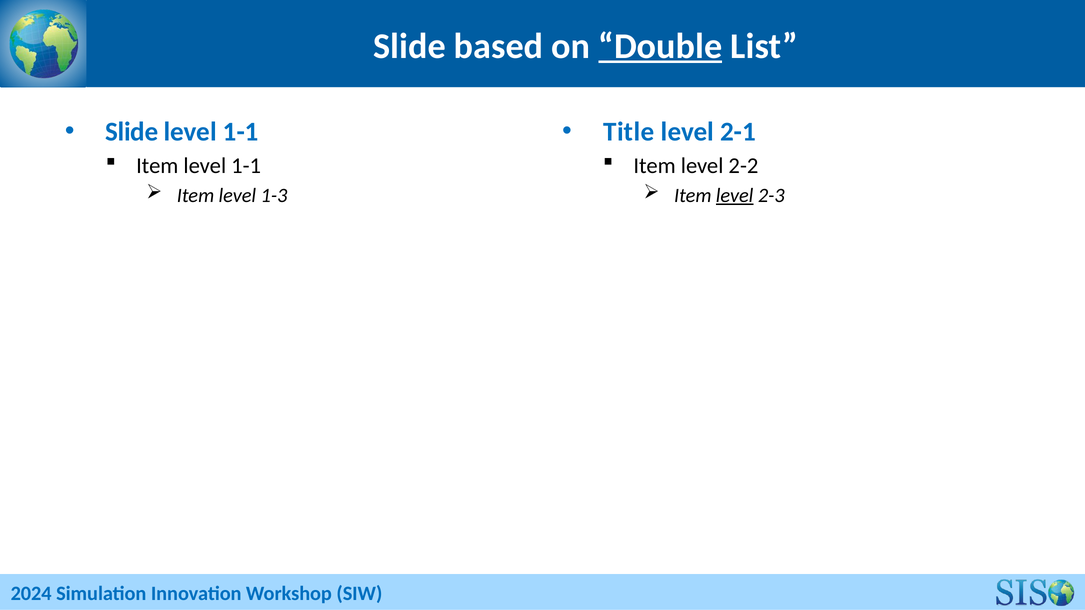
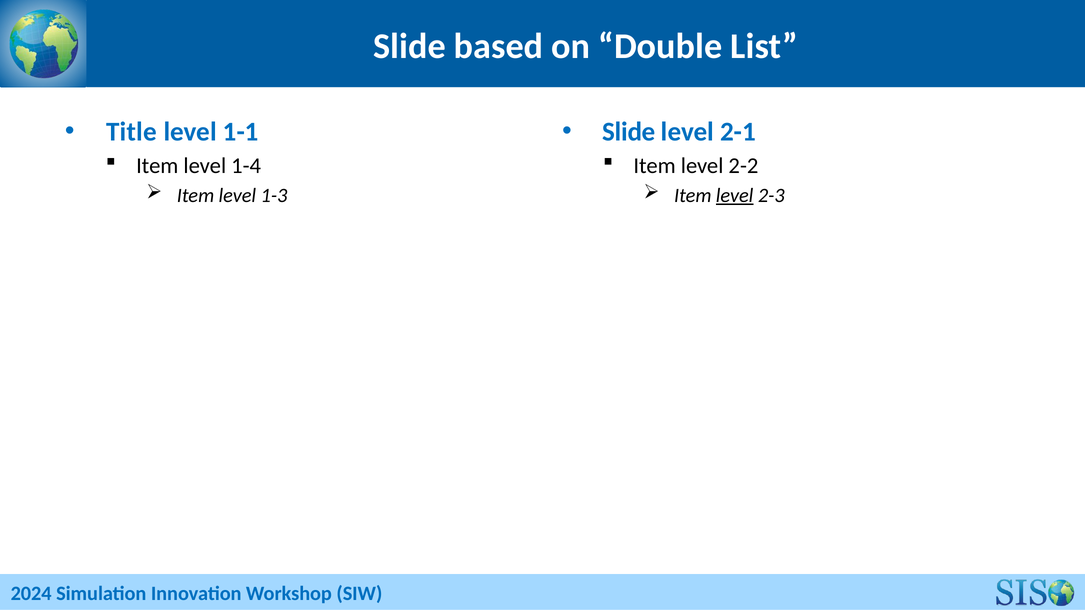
Double underline: present -> none
Slide at (132, 132): Slide -> Title
Title at (629, 132): Title -> Slide
Item level 1-1: 1-1 -> 1-4
